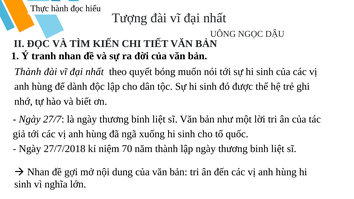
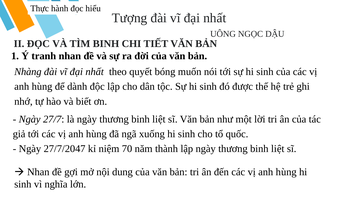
TÌM KIẾN: KIẾN -> BINH
Thành at (28, 72): Thành -> Nhàng
27/7/2018: 27/7/2018 -> 27/7/2047
